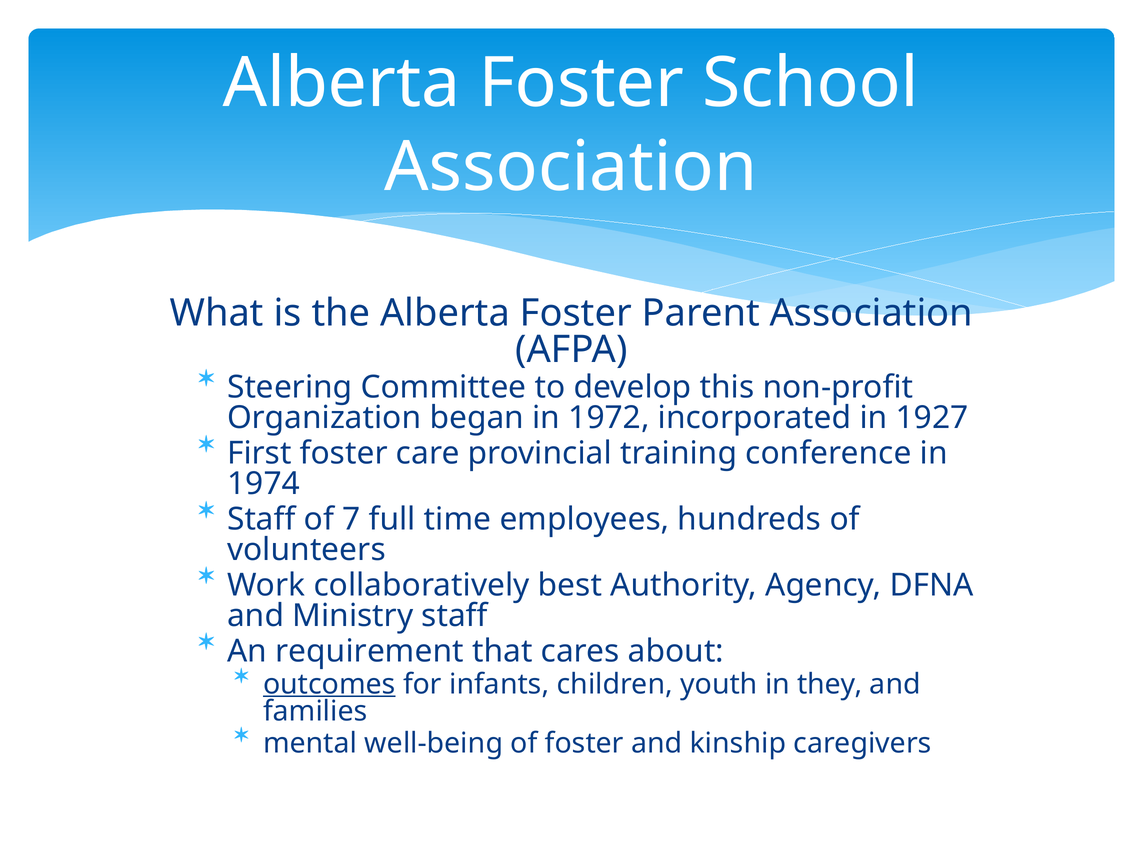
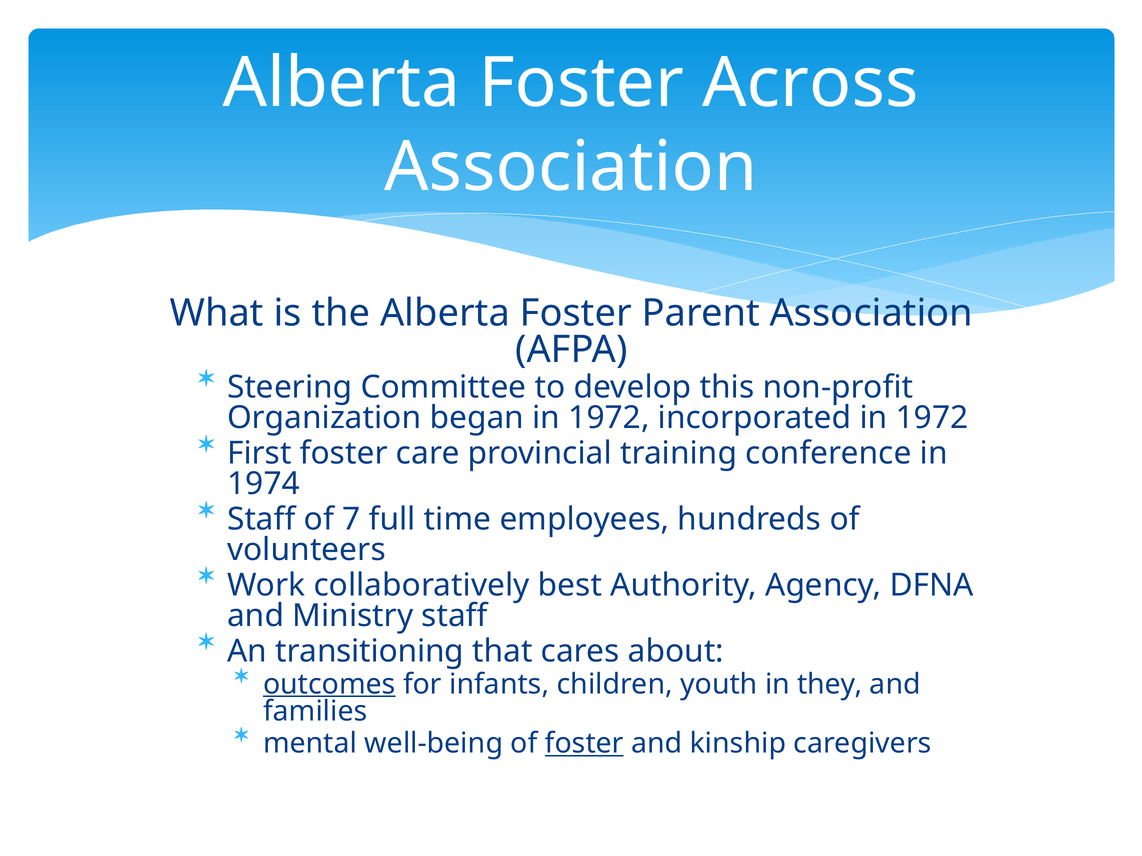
School: School -> Across
incorporated in 1927: 1927 -> 1972
requirement: requirement -> transitioning
foster at (584, 744) underline: none -> present
